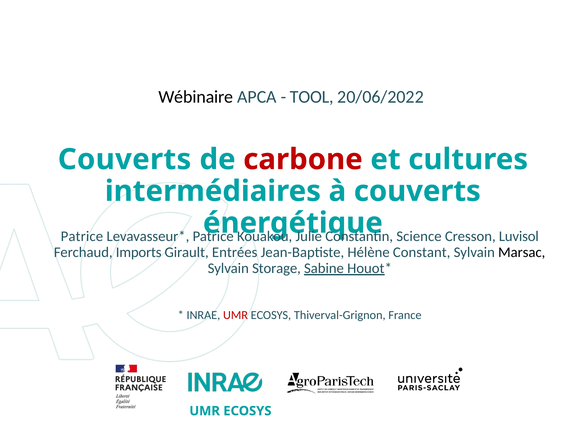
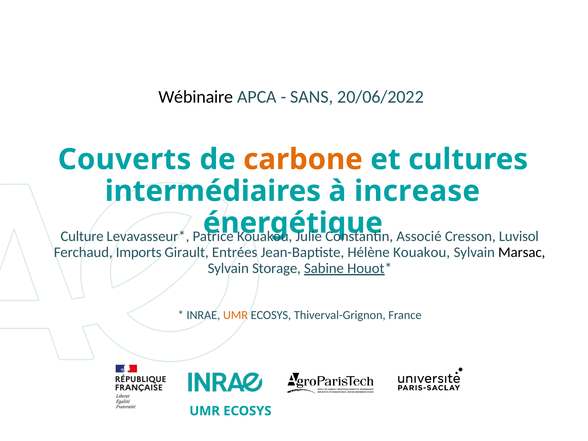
TOOL: TOOL -> SANS
carbone colour: red -> orange
à couverts: couverts -> increase
Patrice at (82, 236): Patrice -> Culture
Science: Science -> Associé
Hélène Constant: Constant -> Kouakou
UMR at (236, 315) colour: red -> orange
